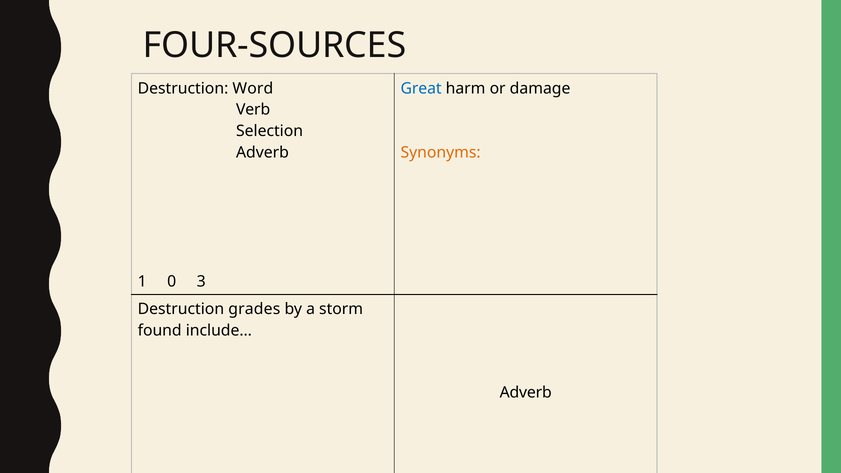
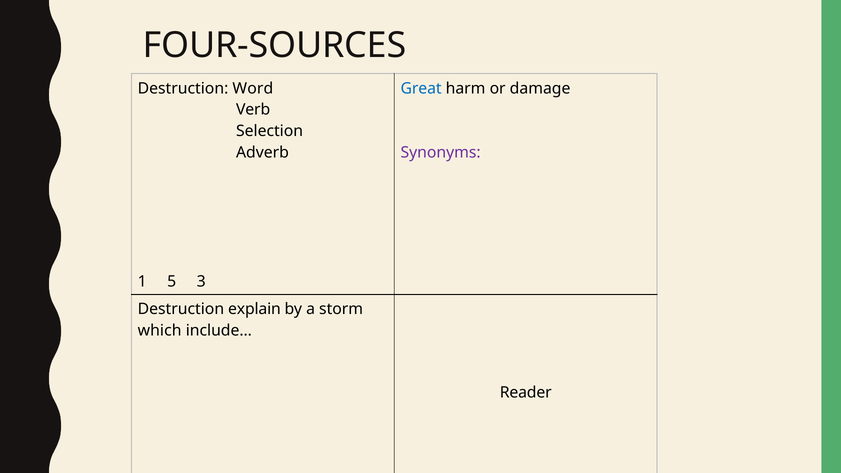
Synonyms colour: orange -> purple
0: 0 -> 5
grades: grades -> explain
found: found -> which
Adverb at (526, 393): Adverb -> Reader
